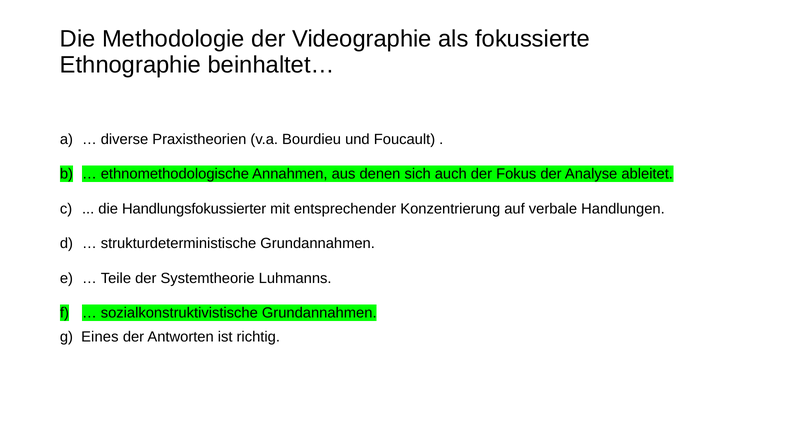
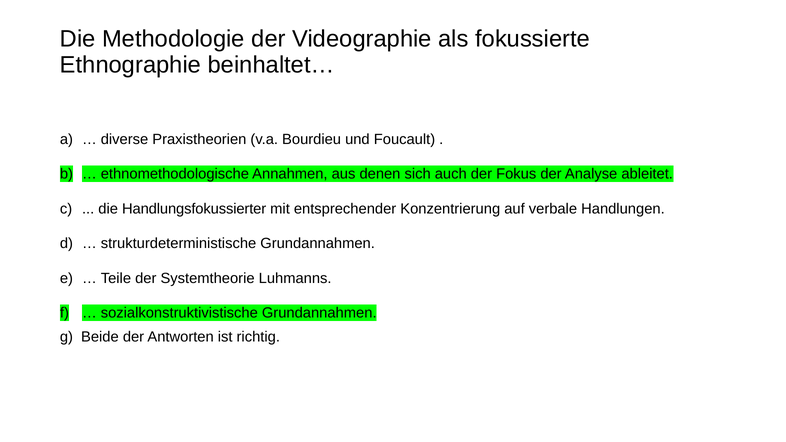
Eines: Eines -> Beide
